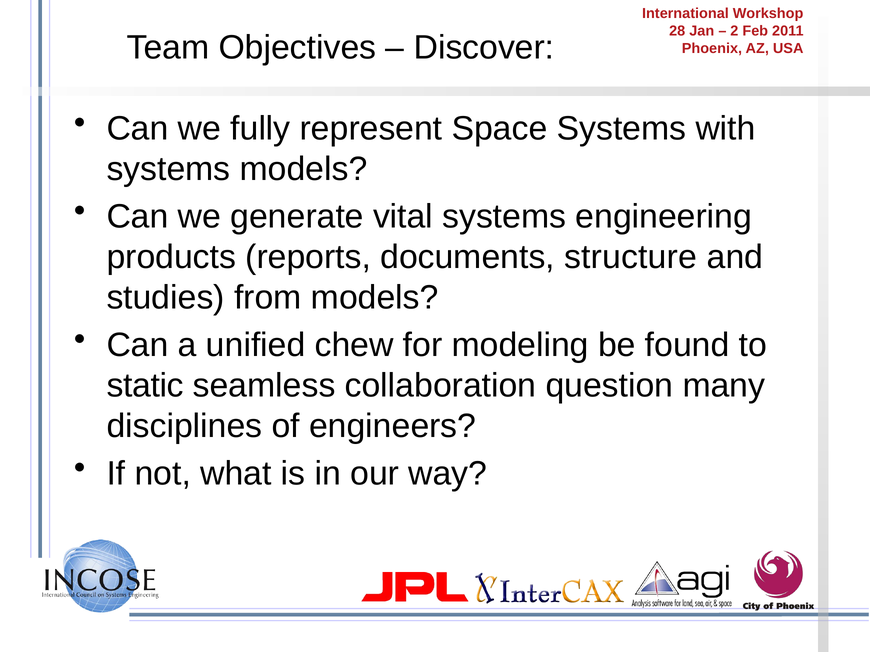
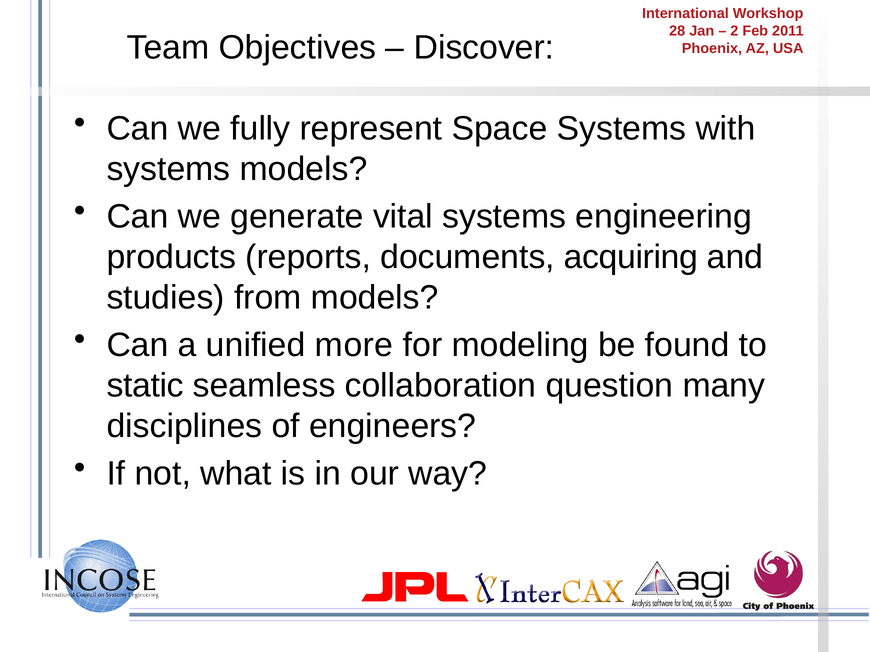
structure: structure -> acquiring
chew: chew -> more
